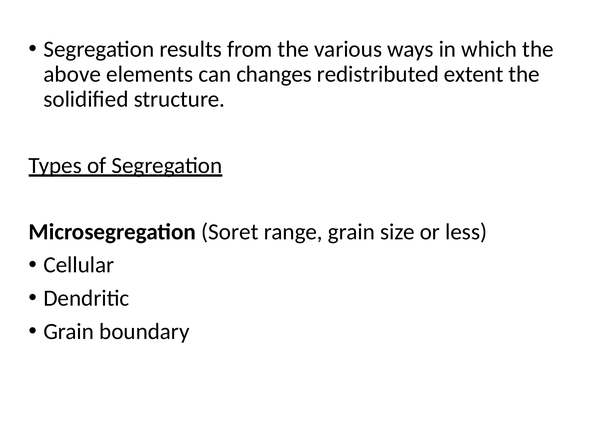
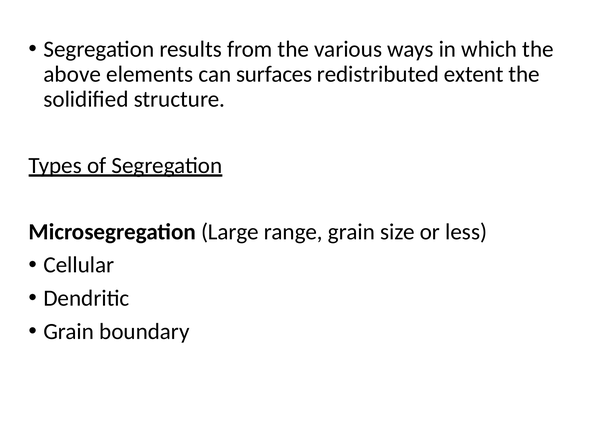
changes: changes -> surfaces
Soret: Soret -> Large
